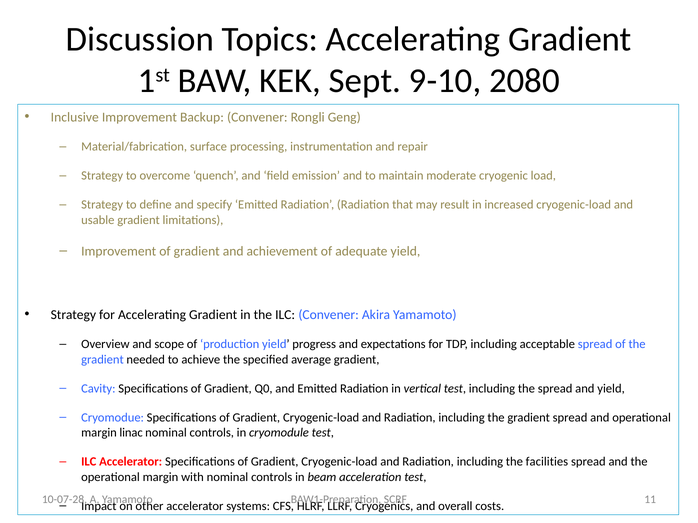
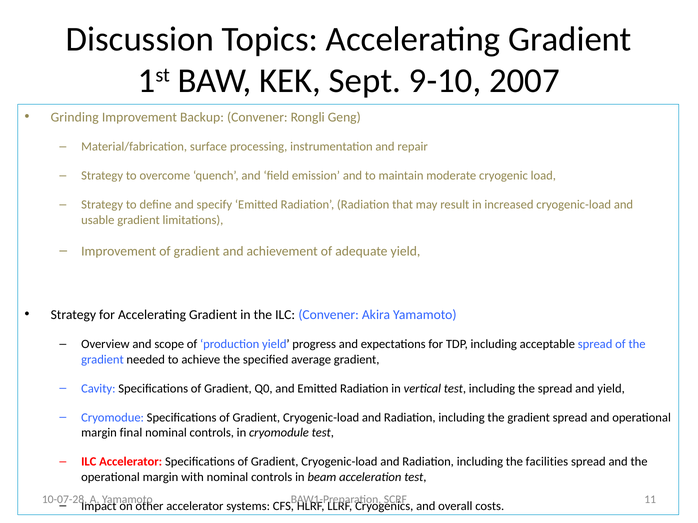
2080: 2080 -> 2007
Inclusive: Inclusive -> Grinding
linac: linac -> final
